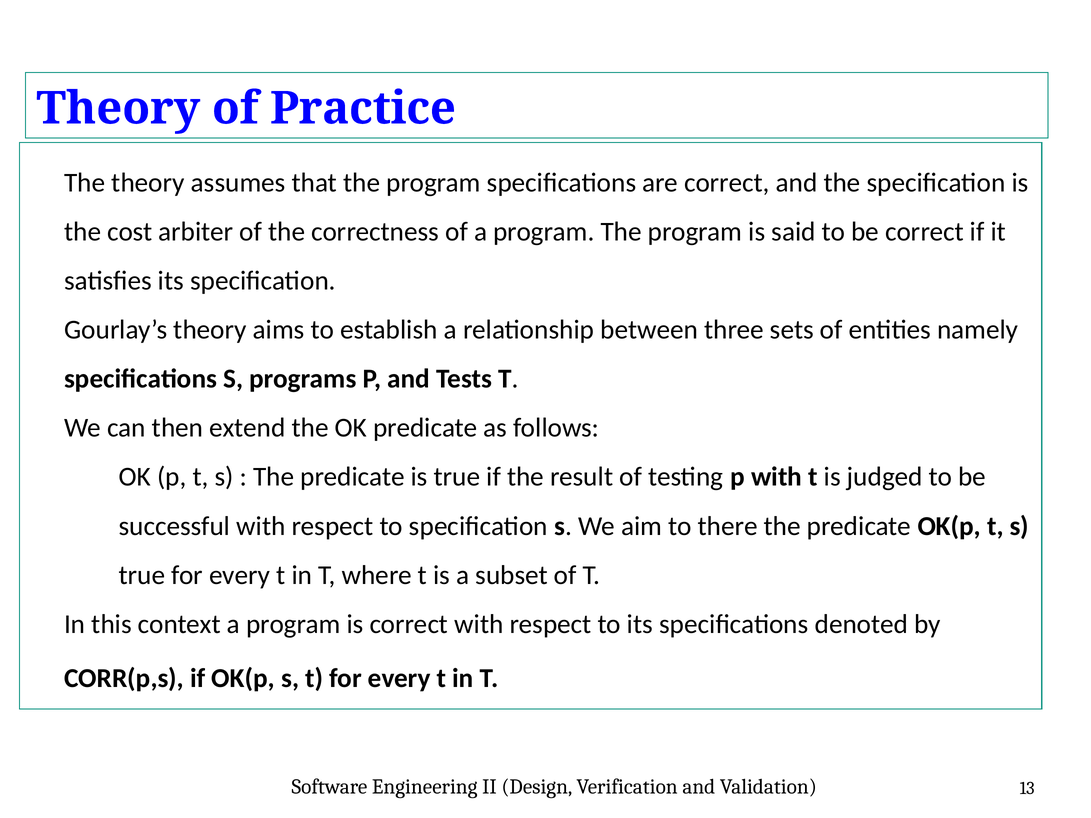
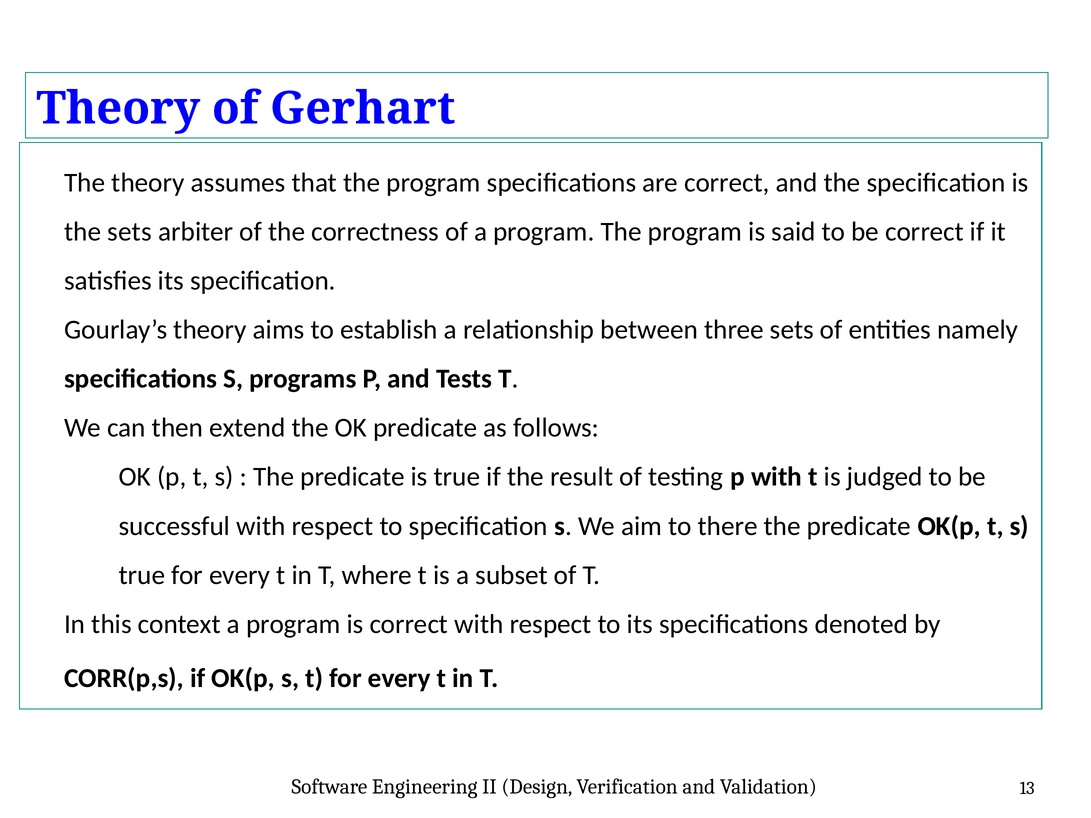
Practice: Practice -> Gerhart
the cost: cost -> sets
